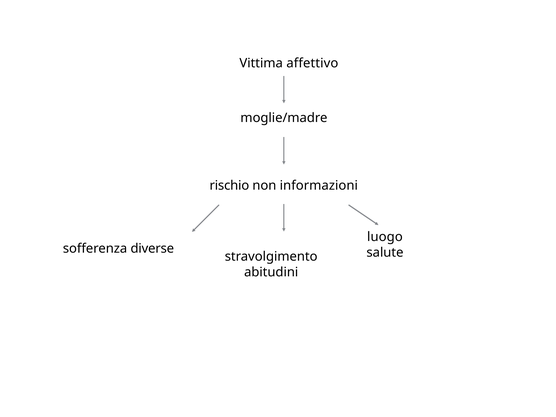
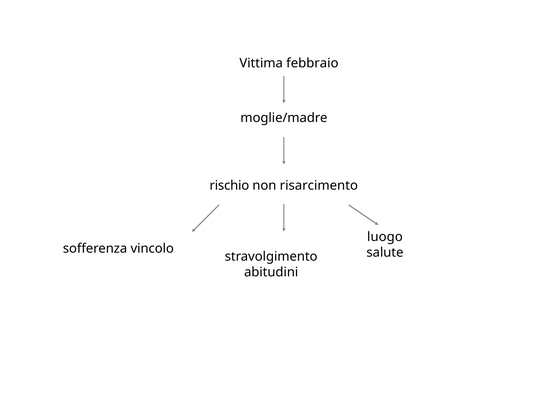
affettivo: affettivo -> febbraio
informazioni: informazioni -> risarcimento
diverse: diverse -> vincolo
